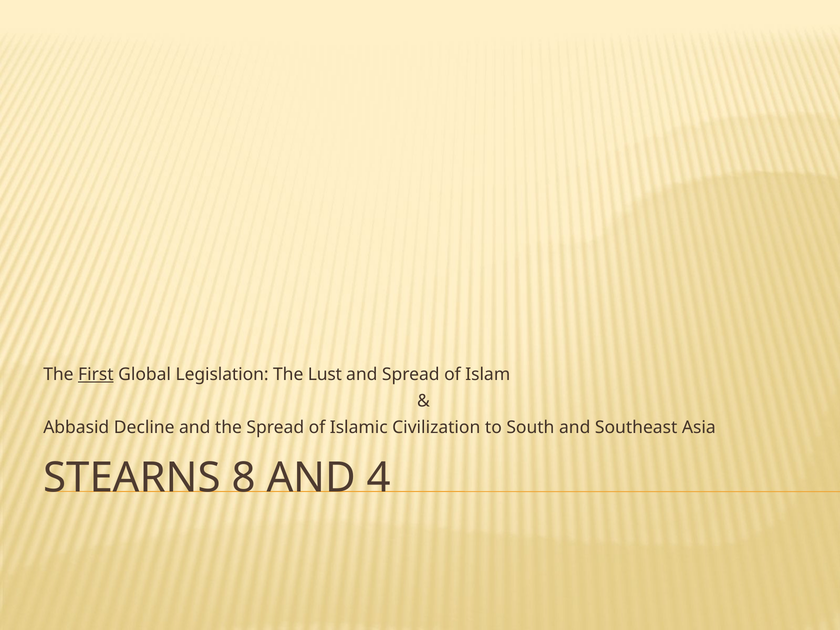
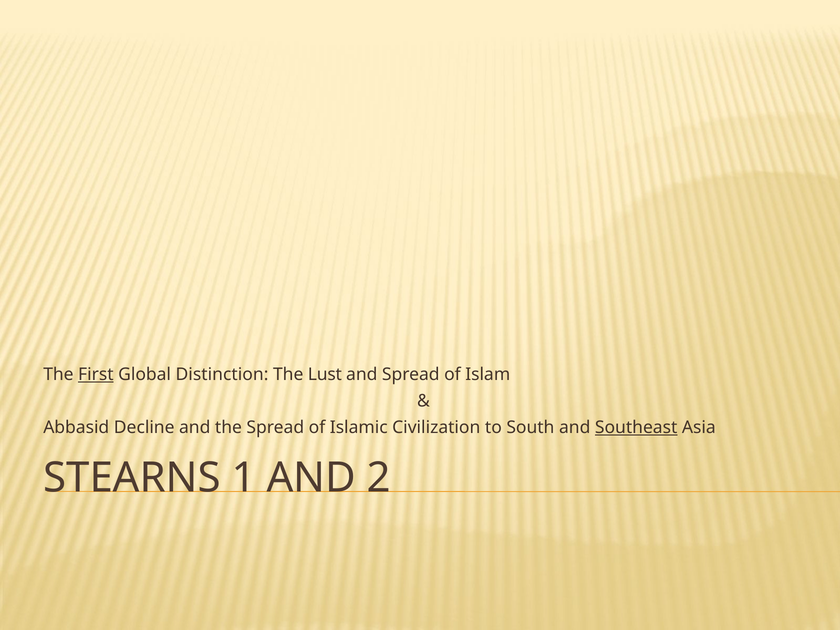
Legislation: Legislation -> Distinction
Southeast underline: none -> present
8: 8 -> 1
4: 4 -> 2
